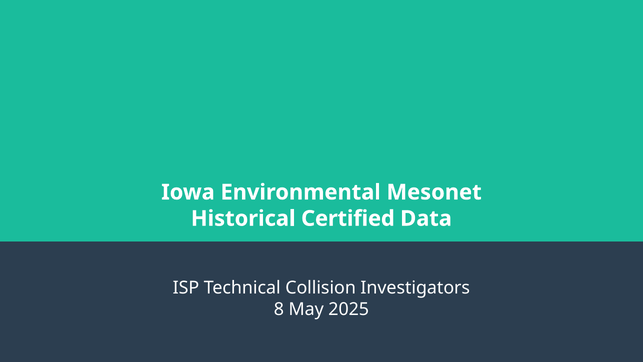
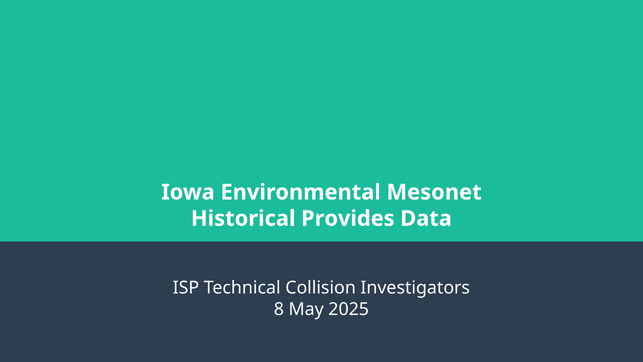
Certified: Certified -> Provides
